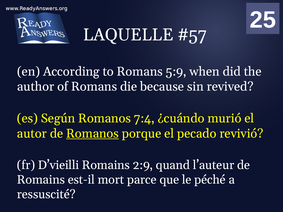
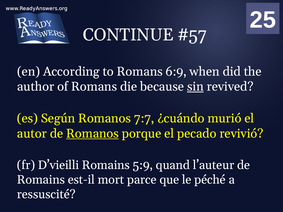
LAQUELLE: LAQUELLE -> CONTINUE
5:9: 5:9 -> 6:9
sin underline: none -> present
7:4: 7:4 -> 7:7
2:9: 2:9 -> 5:9
